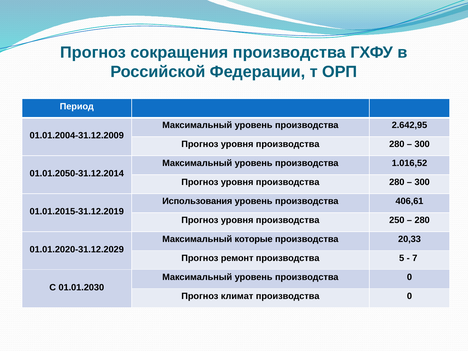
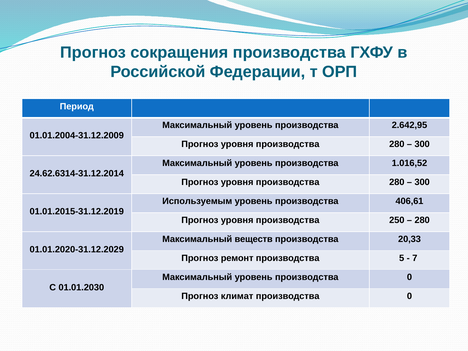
01.01.2050-31.12.2014: 01.01.2050-31.12.2014 -> 24.62.6314-31.12.2014
Использования: Использования -> Используемым
которые: которые -> веществ
